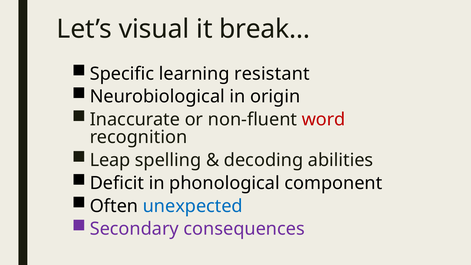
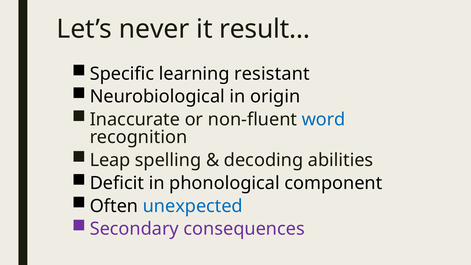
visual: visual -> never
break…: break… -> result…
word colour: red -> blue
